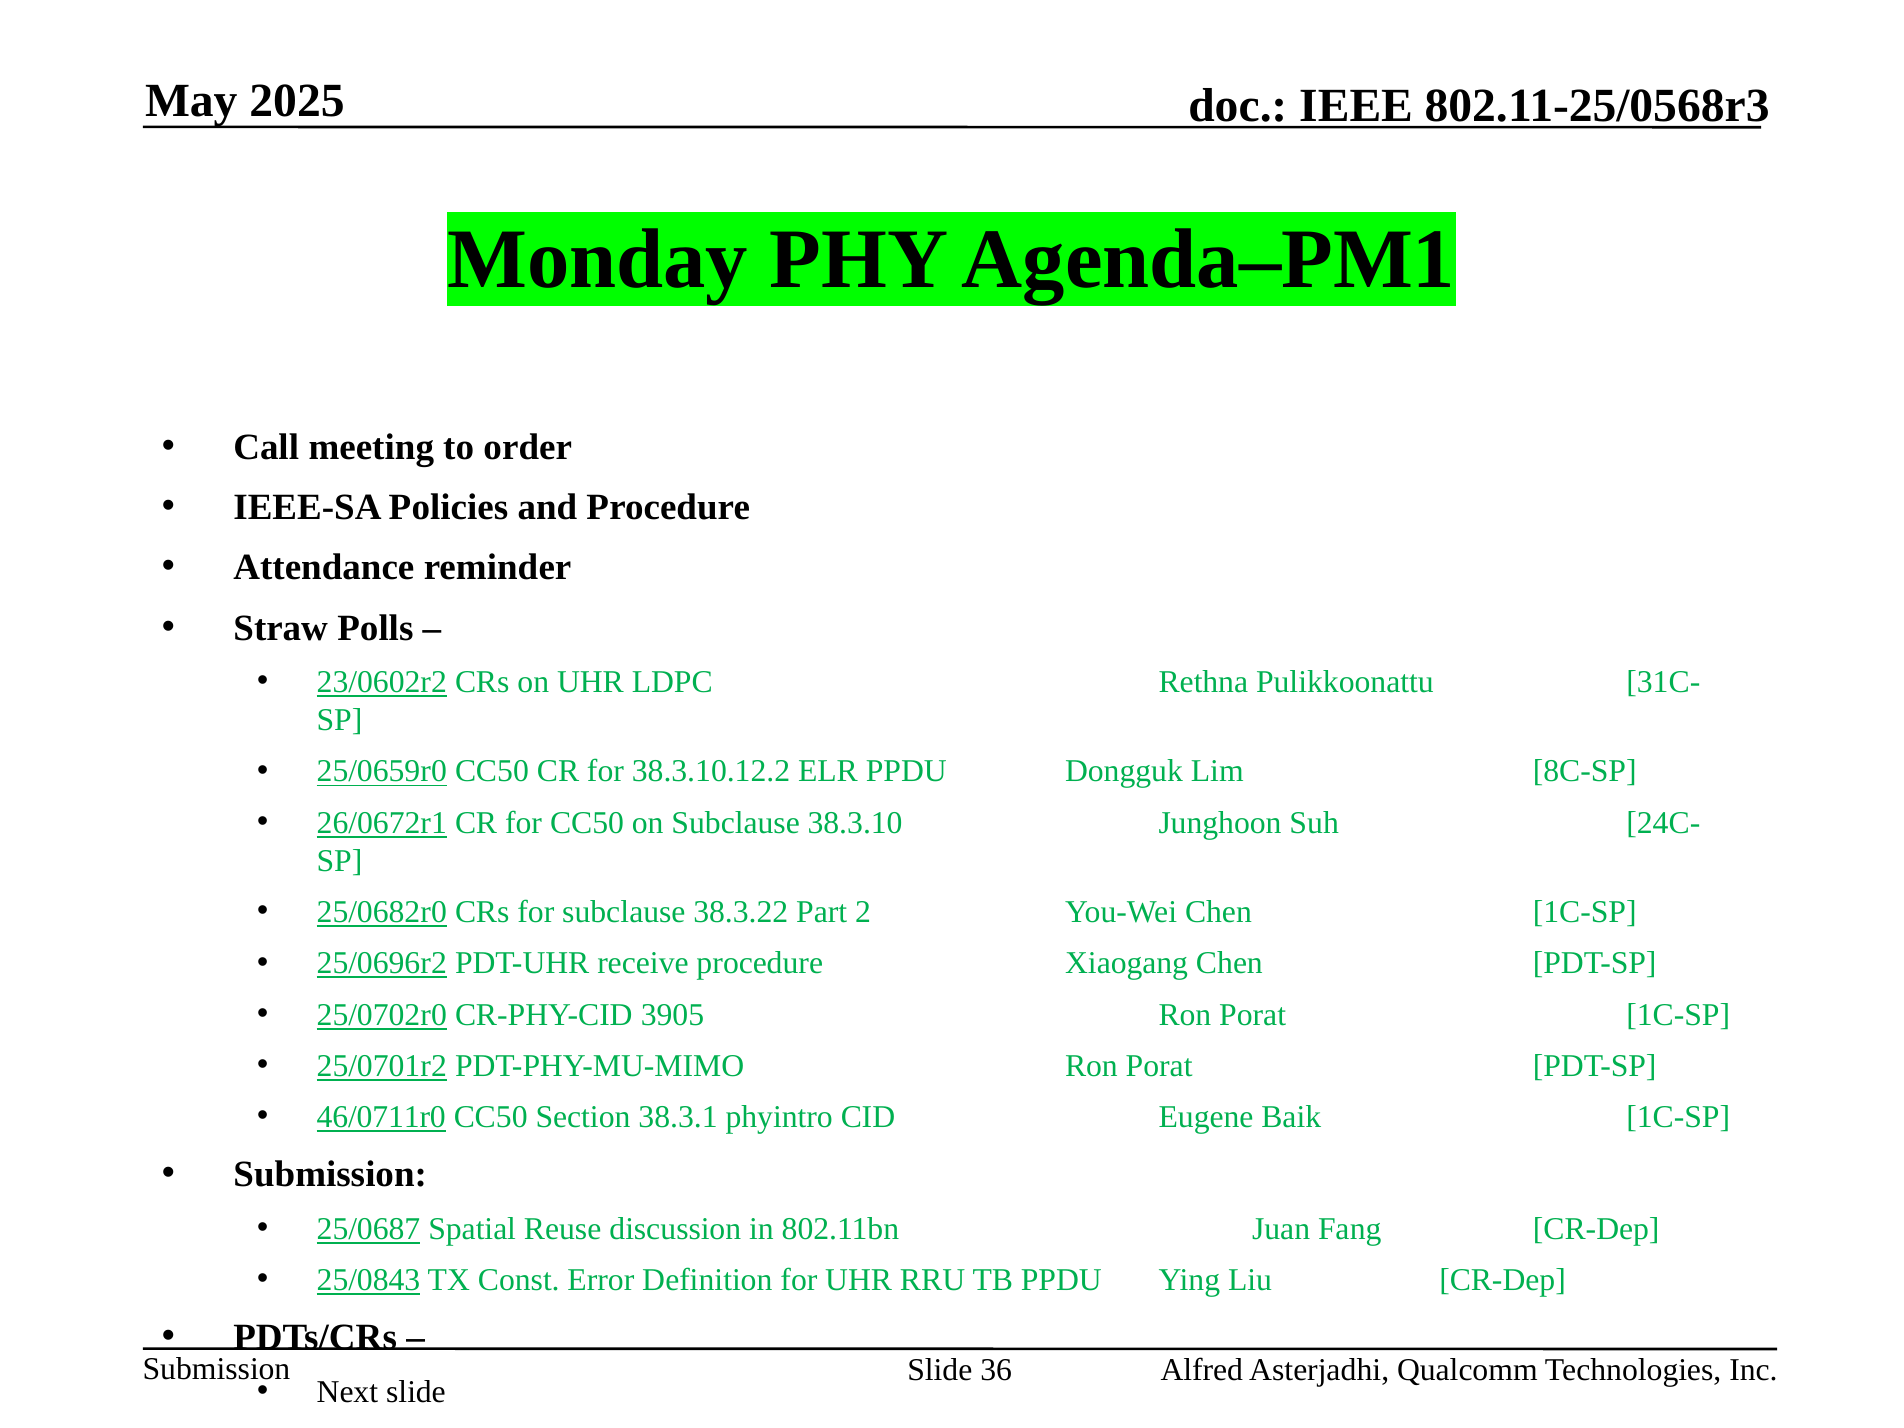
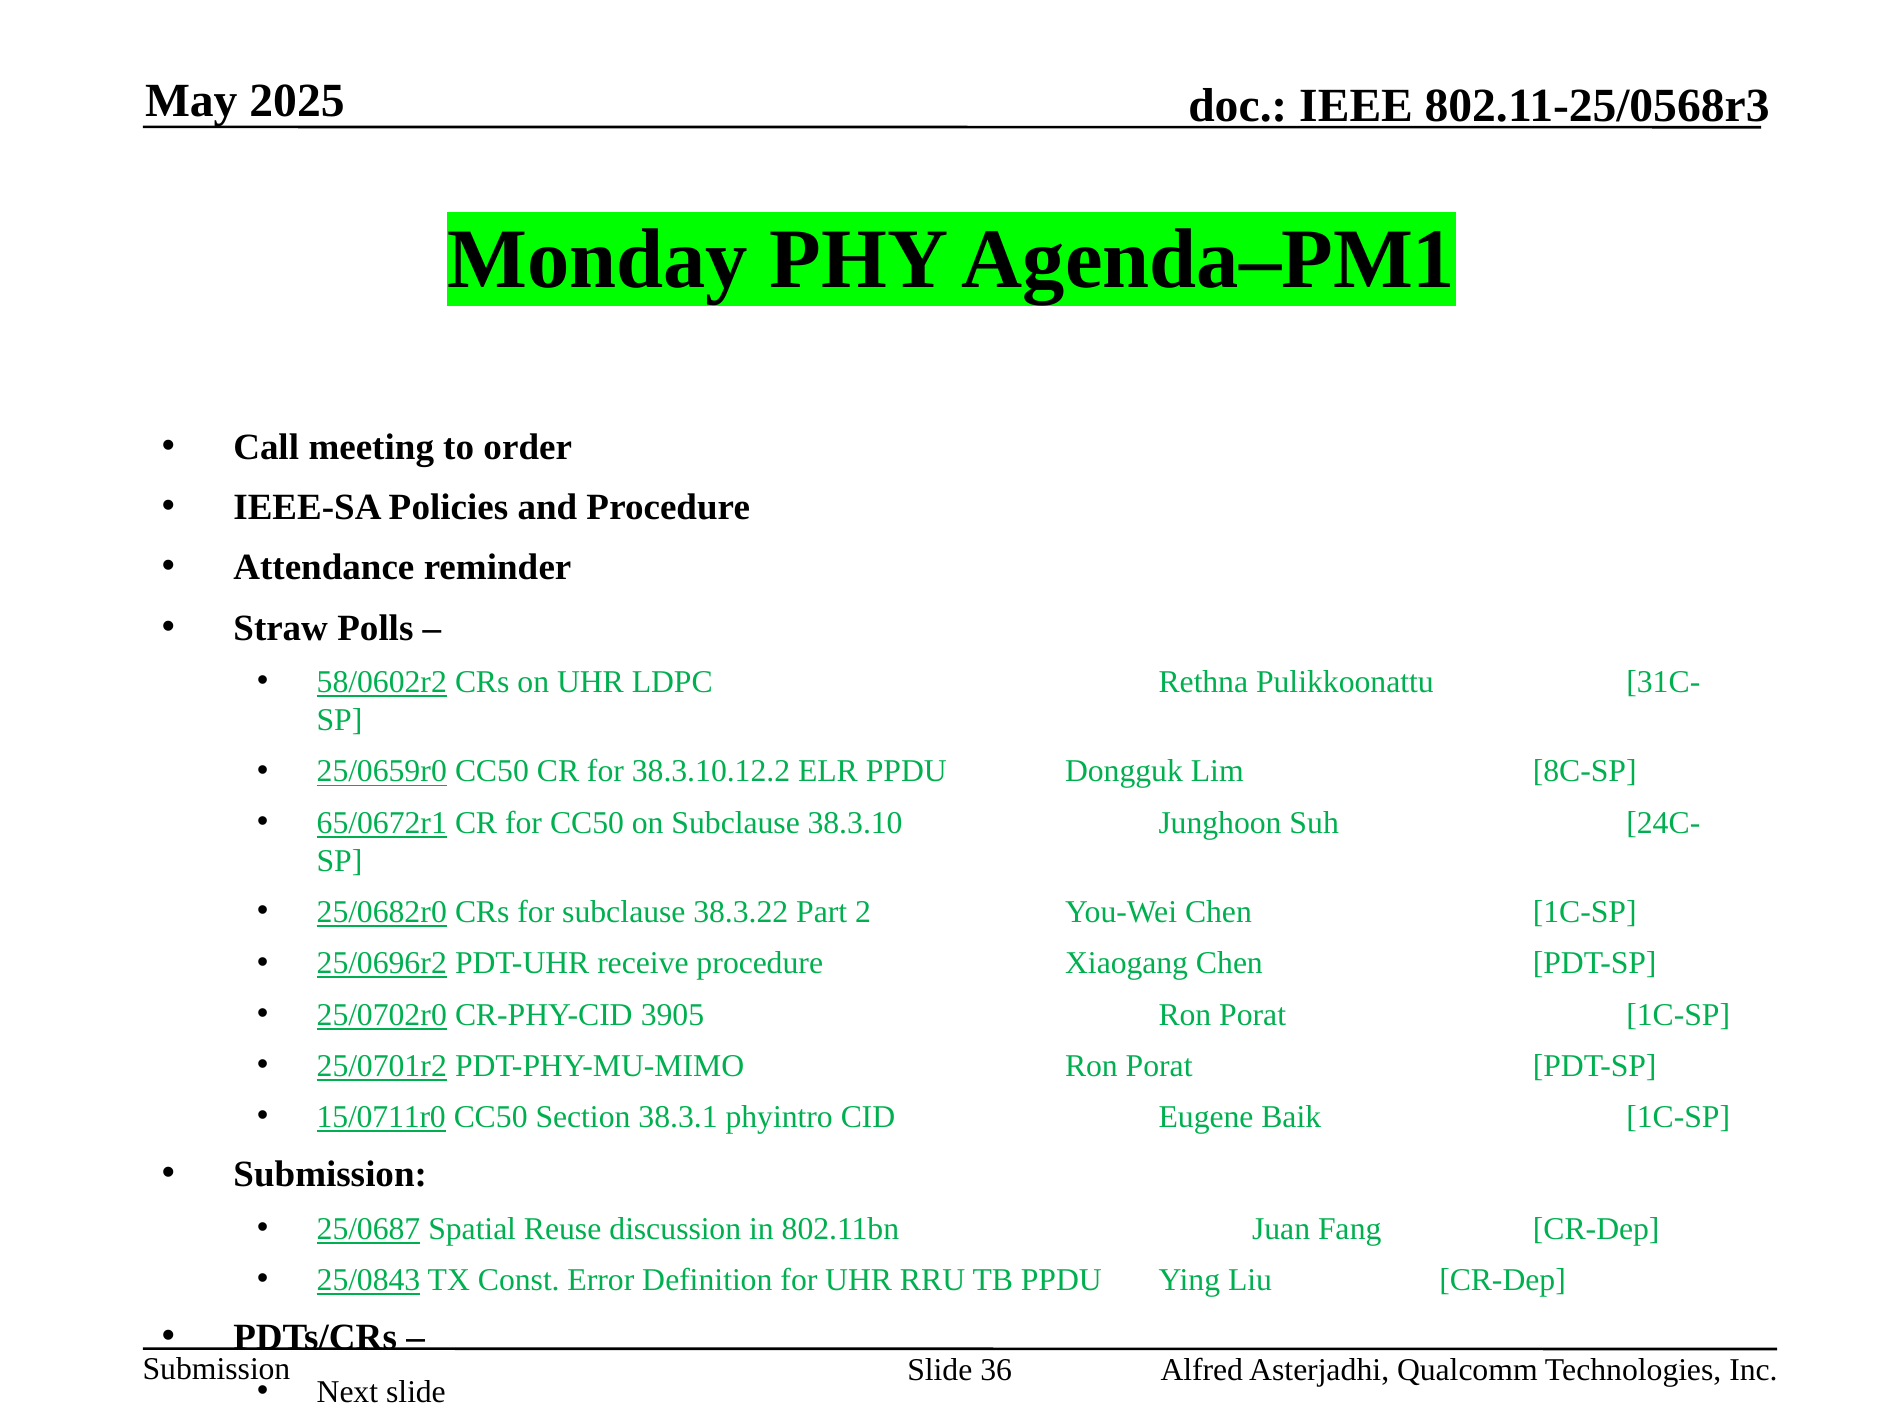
23/0602r2: 23/0602r2 -> 58/0602r2
26/0672r1: 26/0672r1 -> 65/0672r1
46/0711r0: 46/0711r0 -> 15/0711r0
